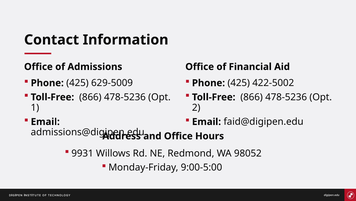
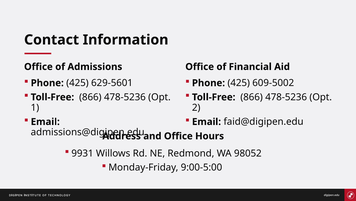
629-5009: 629-5009 -> 629-5601
422-5002: 422-5002 -> 609-5002
